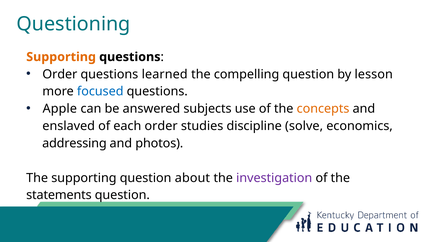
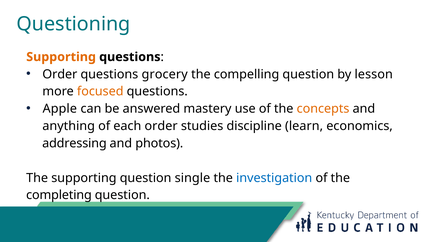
learned: learned -> grocery
focused colour: blue -> orange
subjects: subjects -> mastery
enslaved: enslaved -> anything
solve: solve -> learn
about: about -> single
investigation colour: purple -> blue
statements: statements -> completing
